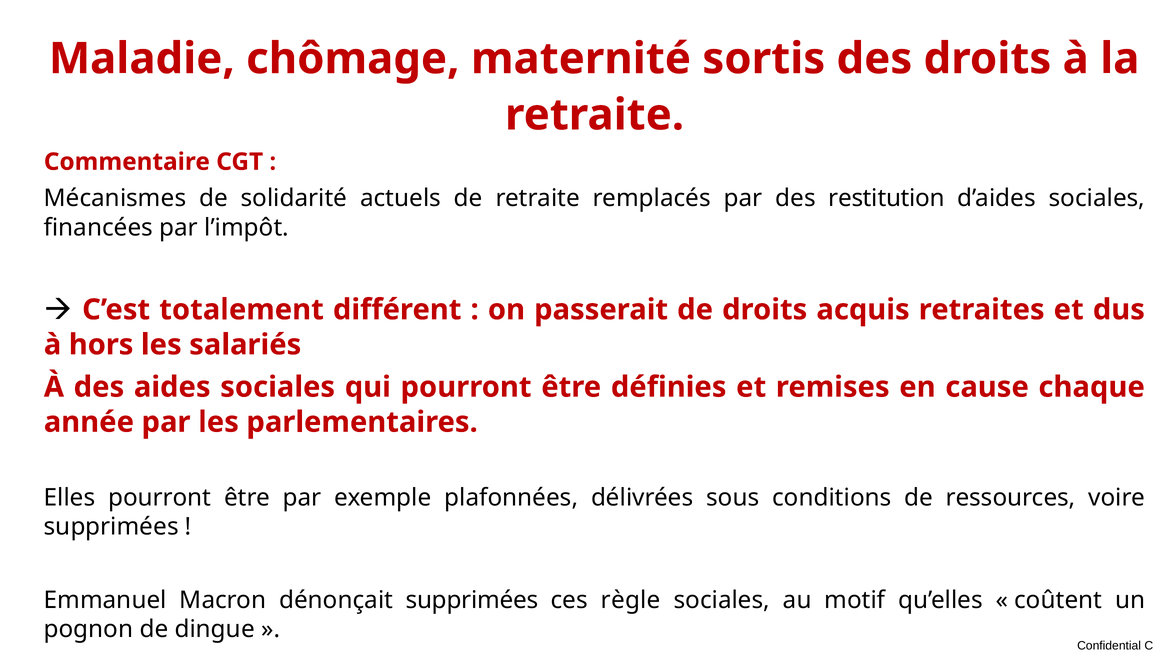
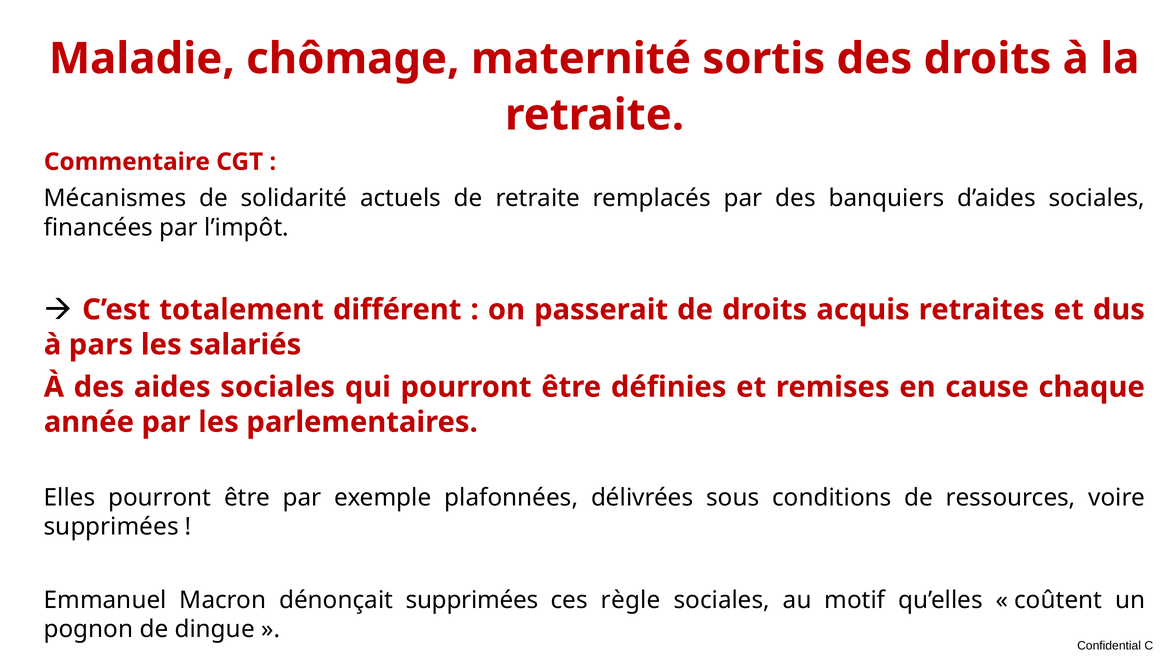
restitution: restitution -> banquiers
hors: hors -> pars
